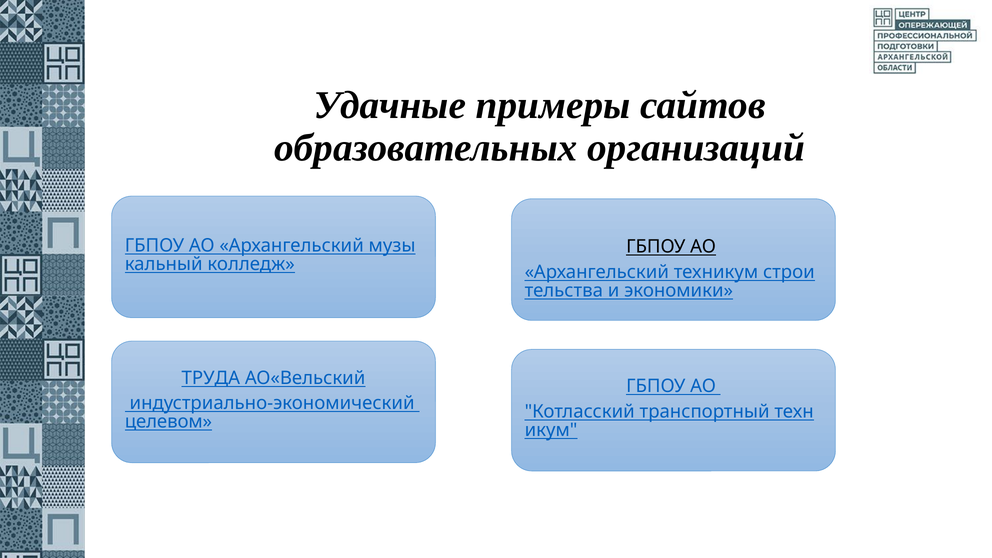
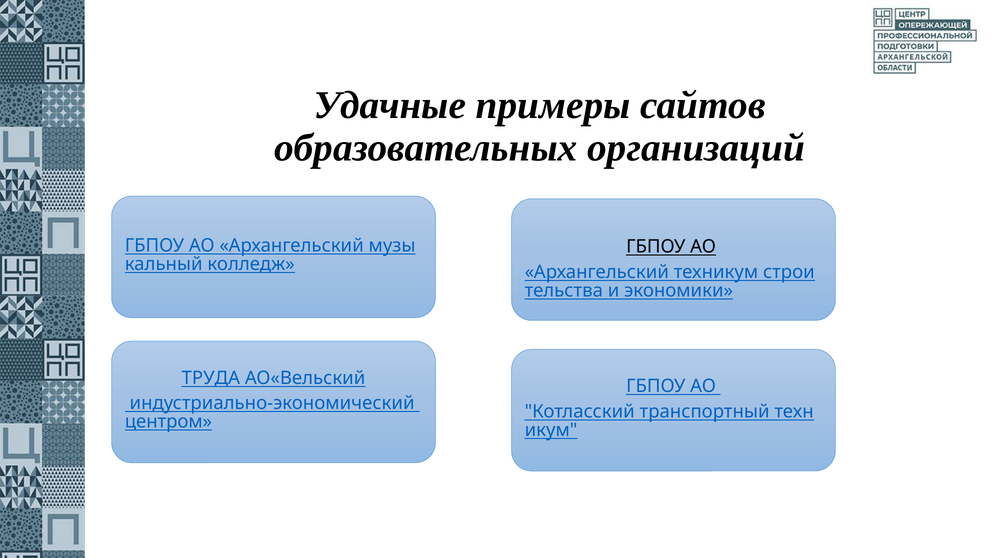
целевом: целевом -> центром
